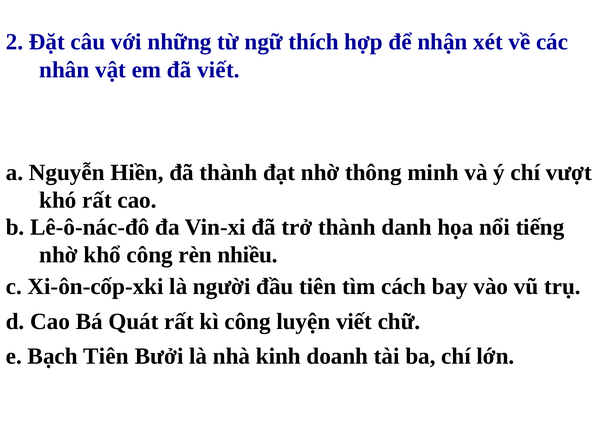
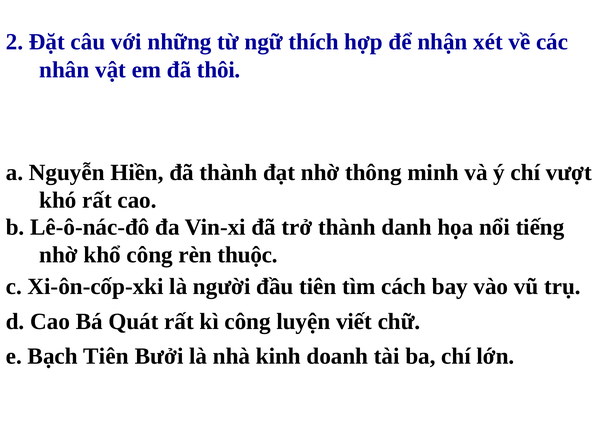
đã viết: viết -> thôi
nhiều: nhiều -> thuộc
